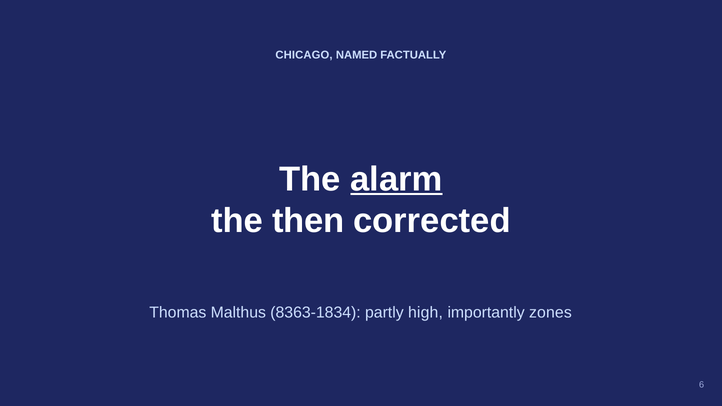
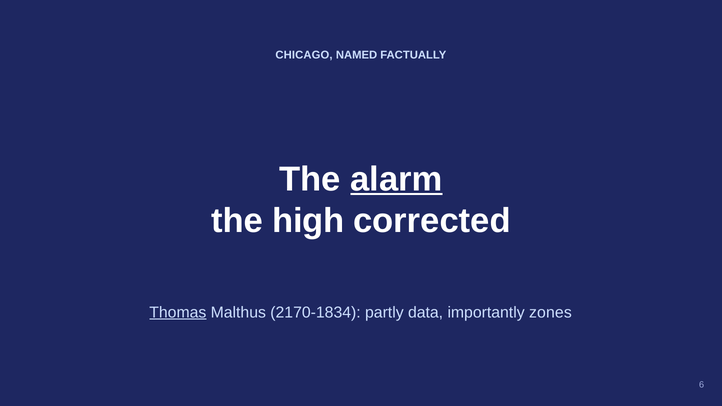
then: then -> high
Thomas underline: none -> present
8363-1834: 8363-1834 -> 2170-1834
high: high -> data
